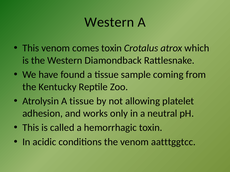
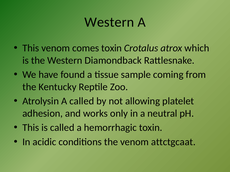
Atrolysin A tissue: tissue -> called
aatttggtcc: aatttggtcc -> attctgcaat
